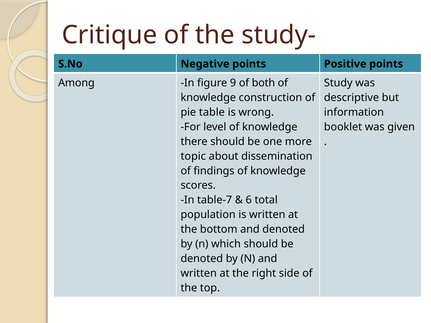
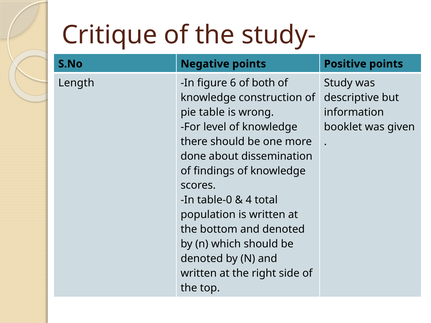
Among: Among -> Length
9: 9 -> 6
topic: topic -> done
table-7: table-7 -> table-0
6: 6 -> 4
